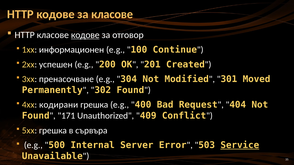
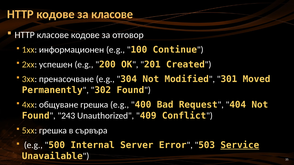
кодове at (85, 35) underline: present -> none
кодирани: кодирани -> общуване
171: 171 -> 243
